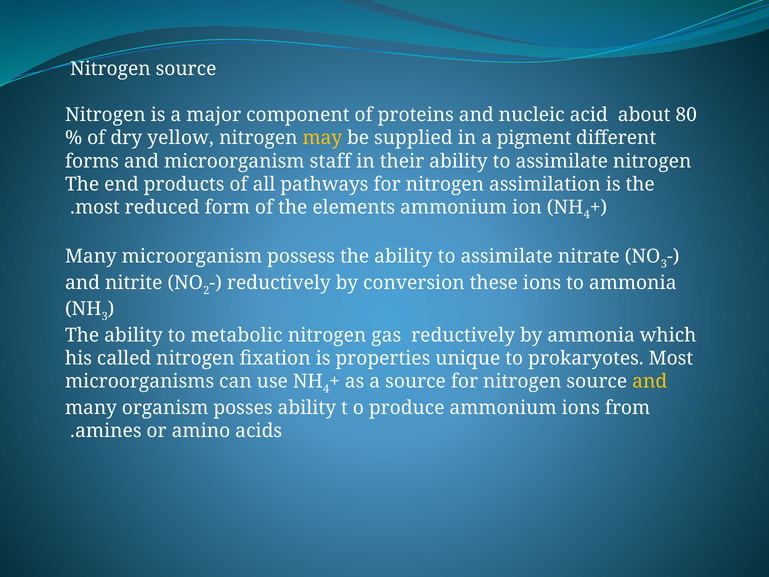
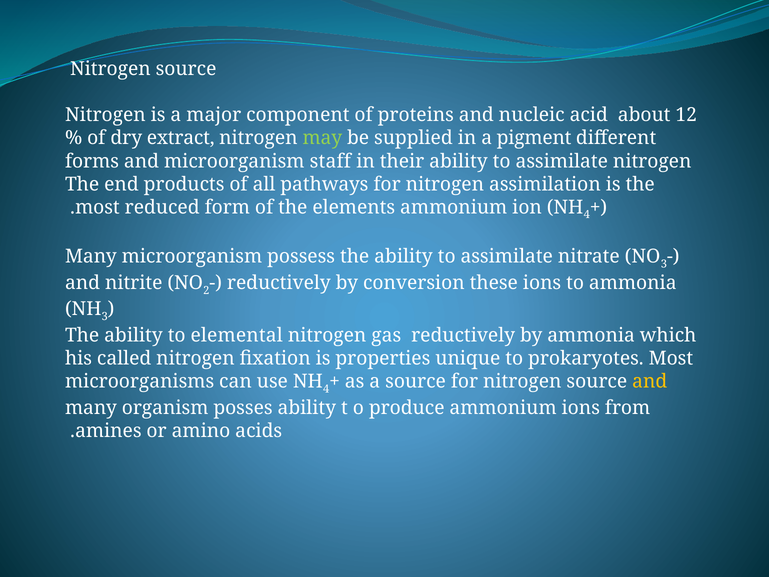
80: 80 -> 12
yellow: yellow -> extract
may colour: yellow -> light green
metabolic: metabolic -> elemental
